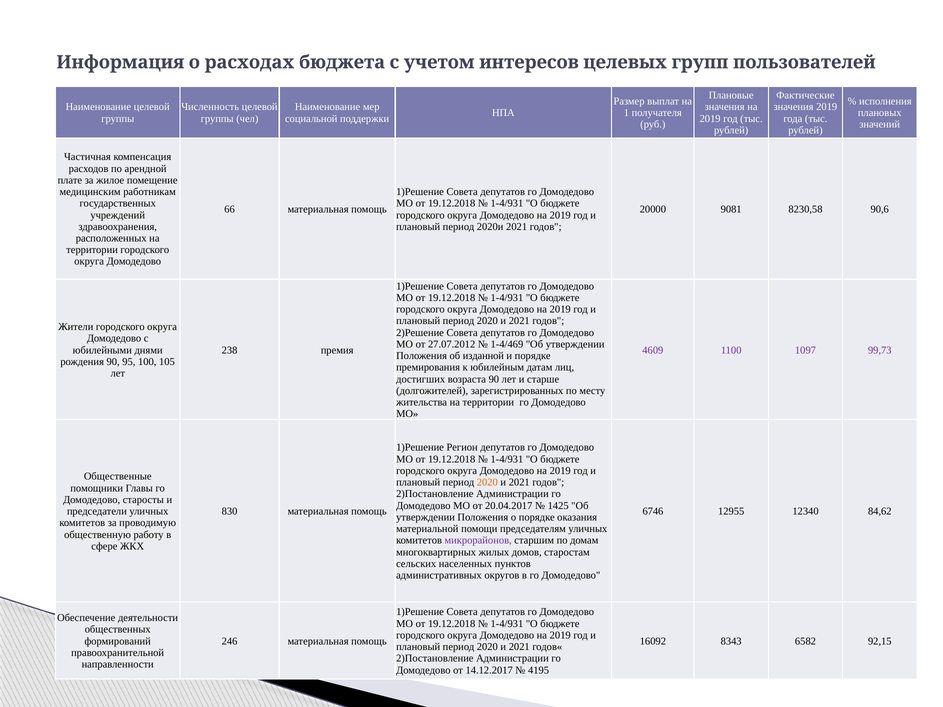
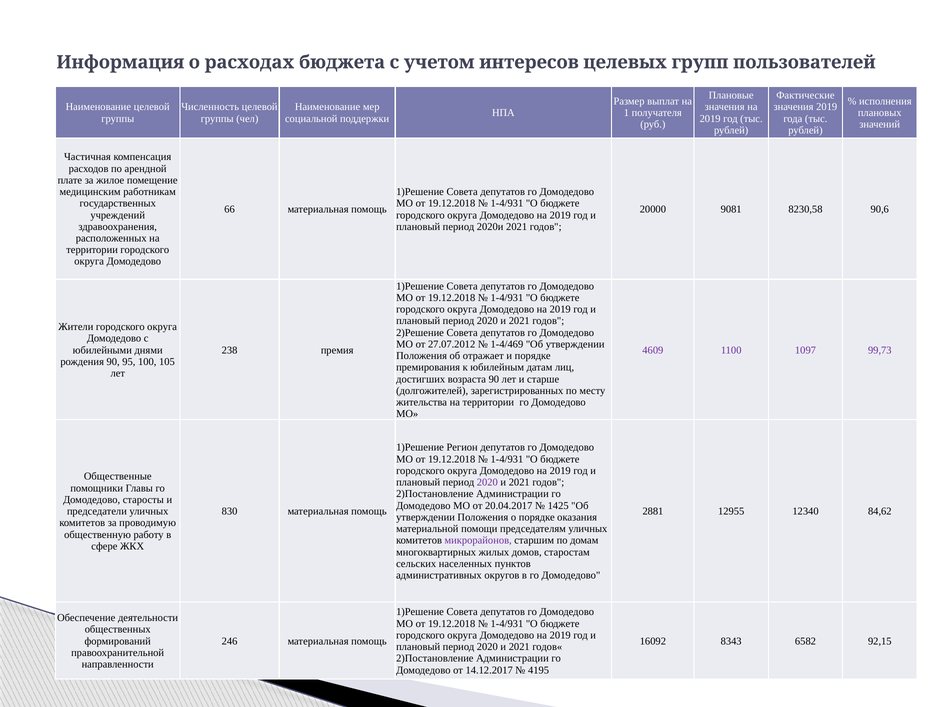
изданной: изданной -> отражает
2020 at (487, 483) colour: orange -> purple
6746: 6746 -> 2881
